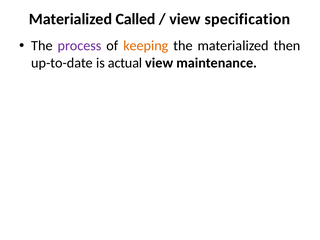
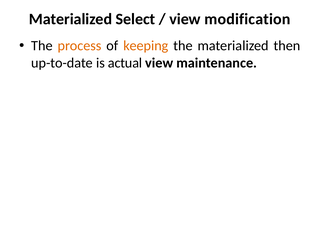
Called: Called -> Select
specification: specification -> modification
process colour: purple -> orange
